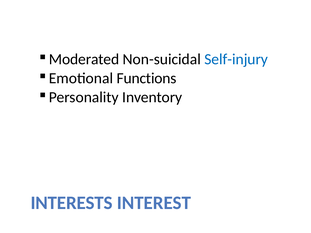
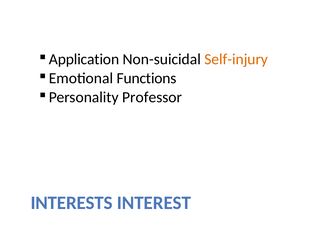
Moderated: Moderated -> Application
Self-injury colour: blue -> orange
Inventory: Inventory -> Professor
